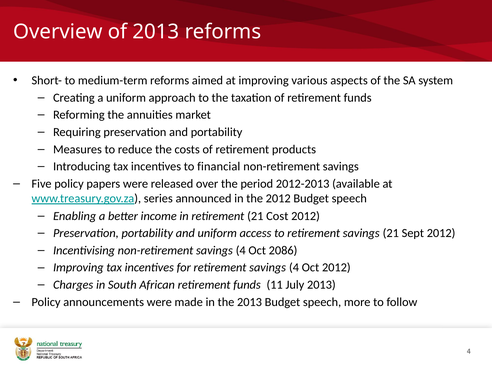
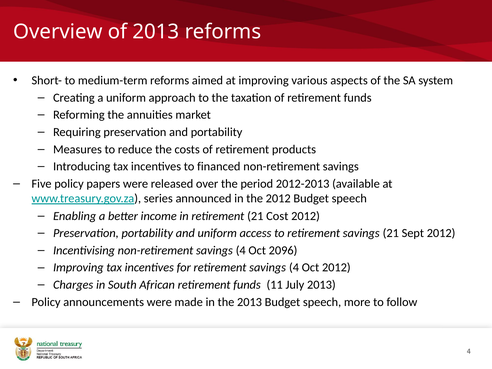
financial: financial -> financed
2086: 2086 -> 2096
